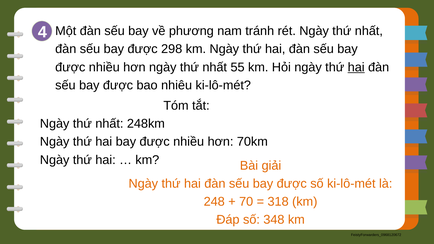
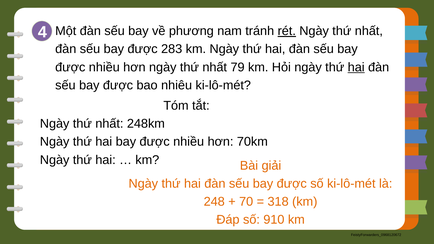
rét underline: none -> present
298: 298 -> 283
55: 55 -> 79
348: 348 -> 910
